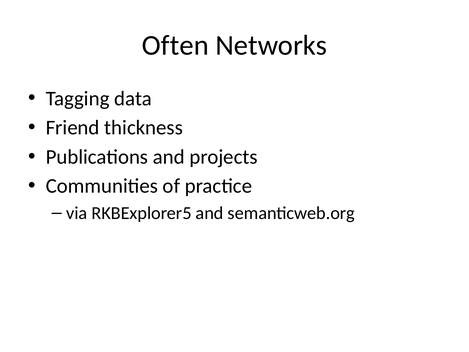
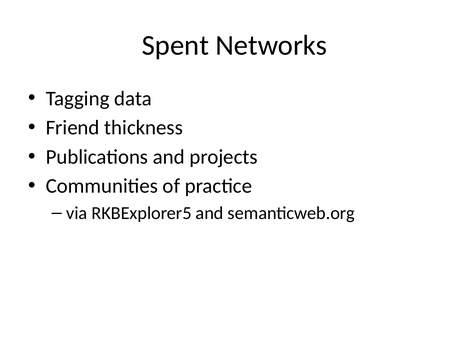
Often: Often -> Spent
